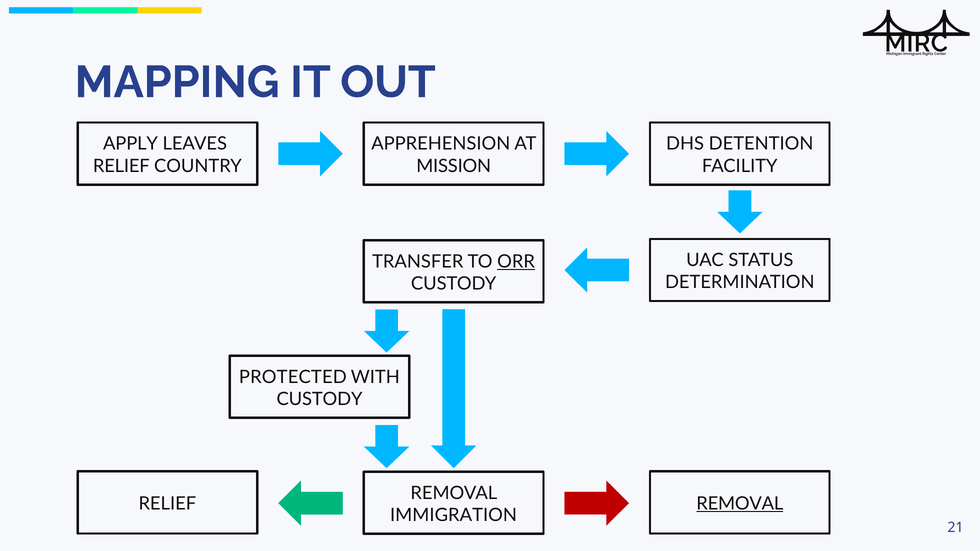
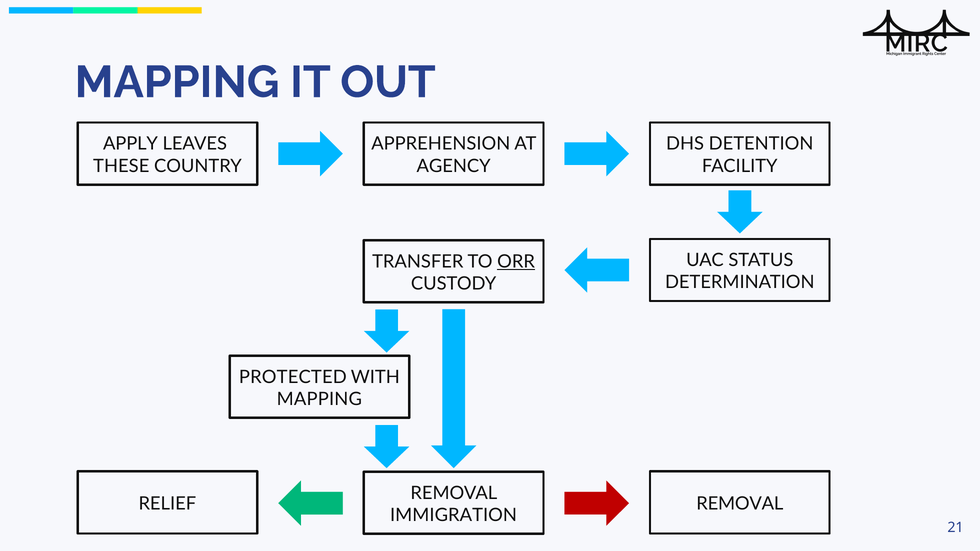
RELIEF at (121, 166): RELIEF -> THESE
MISSION: MISSION -> AGENCY
CUSTODY at (320, 399): CUSTODY -> MAPPING
REMOVAL at (740, 504) underline: present -> none
